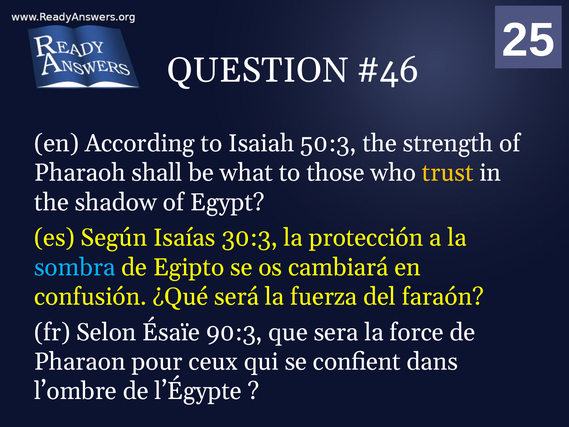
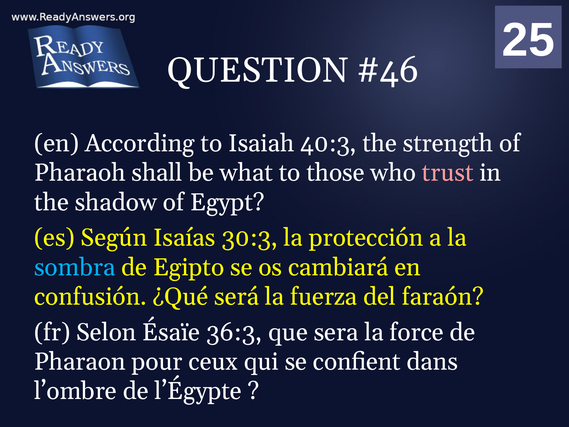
50:3: 50:3 -> 40:3
trust colour: yellow -> pink
90:3: 90:3 -> 36:3
